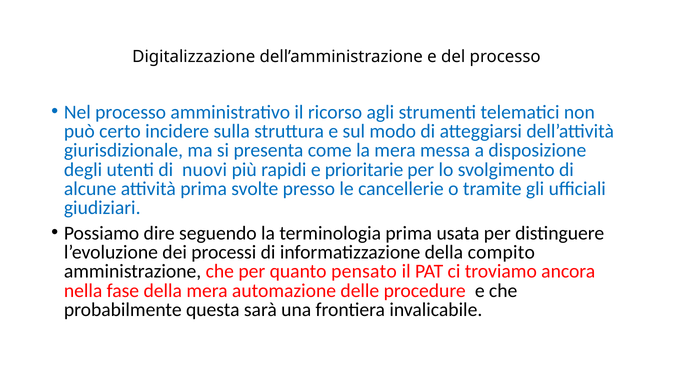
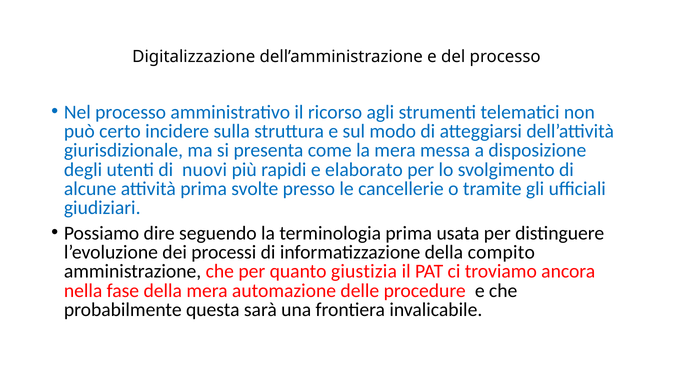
prioritarie: prioritarie -> elaborato
pensato: pensato -> giustizia
